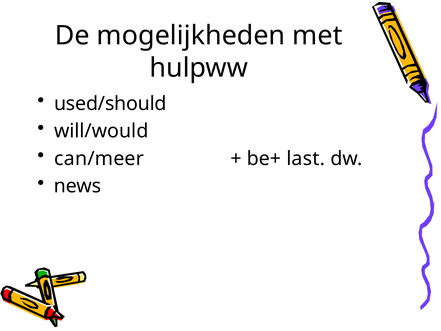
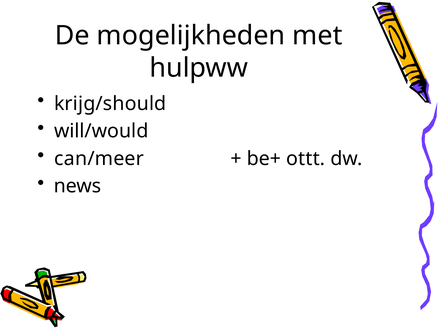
used/should: used/should -> krijg/should
last: last -> ottt
